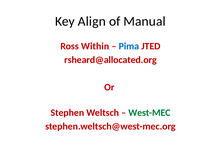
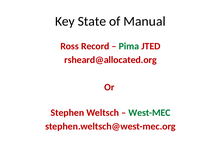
Align: Align -> State
Within: Within -> Record
Pima colour: blue -> green
